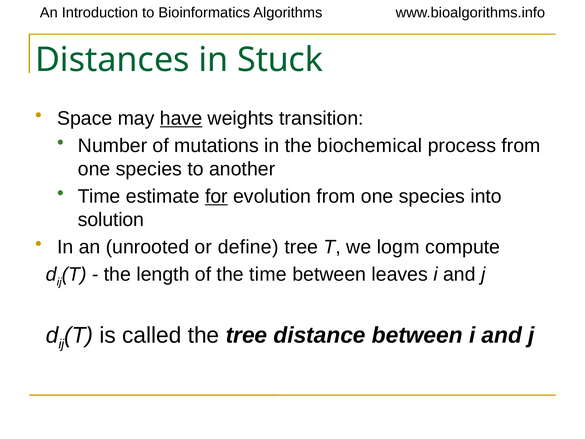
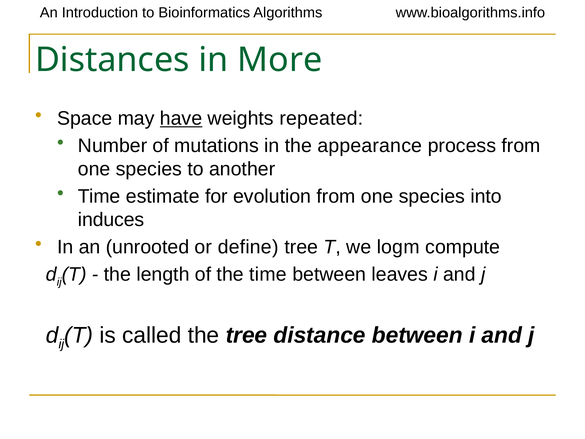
Stuck: Stuck -> More
transition: transition -> repeated
biochemical: biochemical -> appearance
for underline: present -> none
solution: solution -> induces
